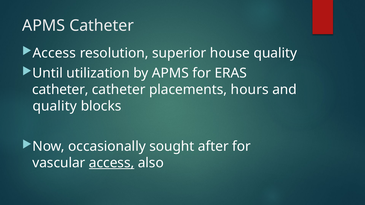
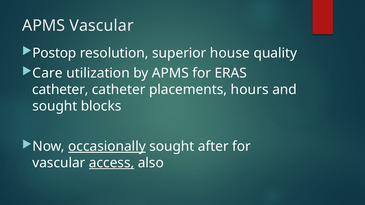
APMS Catheter: Catheter -> Vascular
Access at (54, 53): Access -> Postop
Until: Until -> Care
quality at (55, 106): quality -> sought
occasionally underline: none -> present
